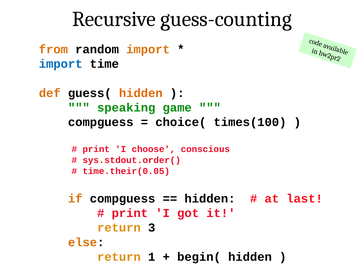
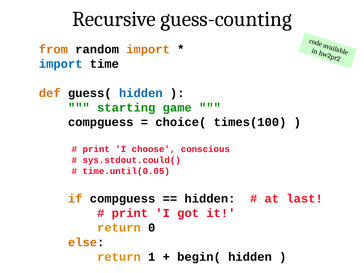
hidden at (141, 93) colour: orange -> blue
speaking: speaking -> starting
sys.stdout.order(: sys.stdout.order( -> sys.stdout.could(
time.their(0.05: time.their(0.05 -> time.until(0.05
3: 3 -> 0
